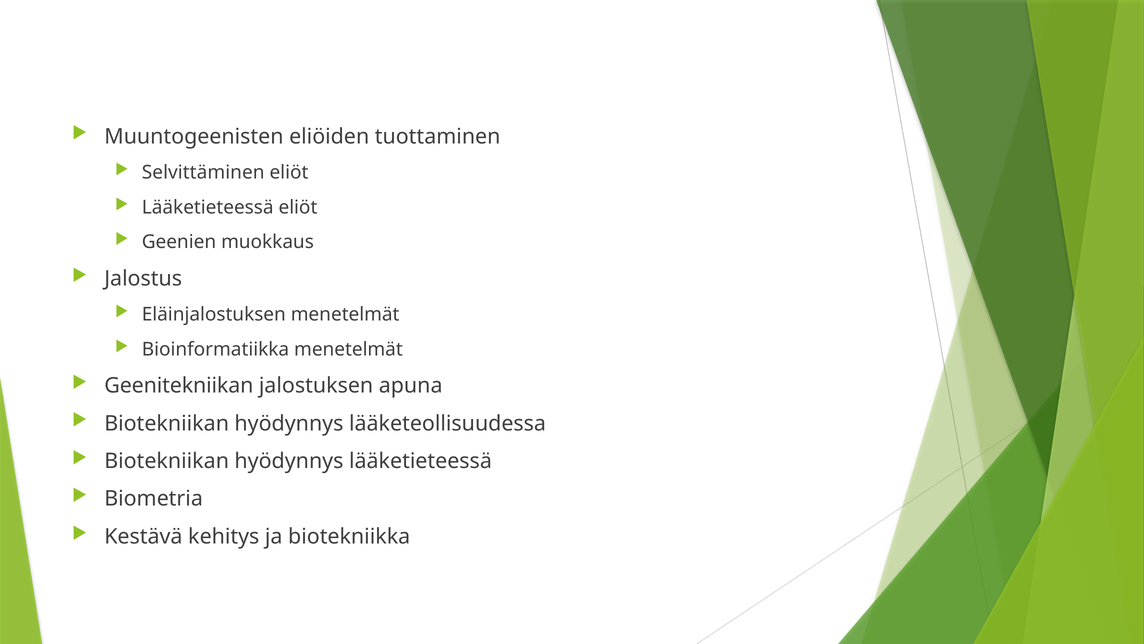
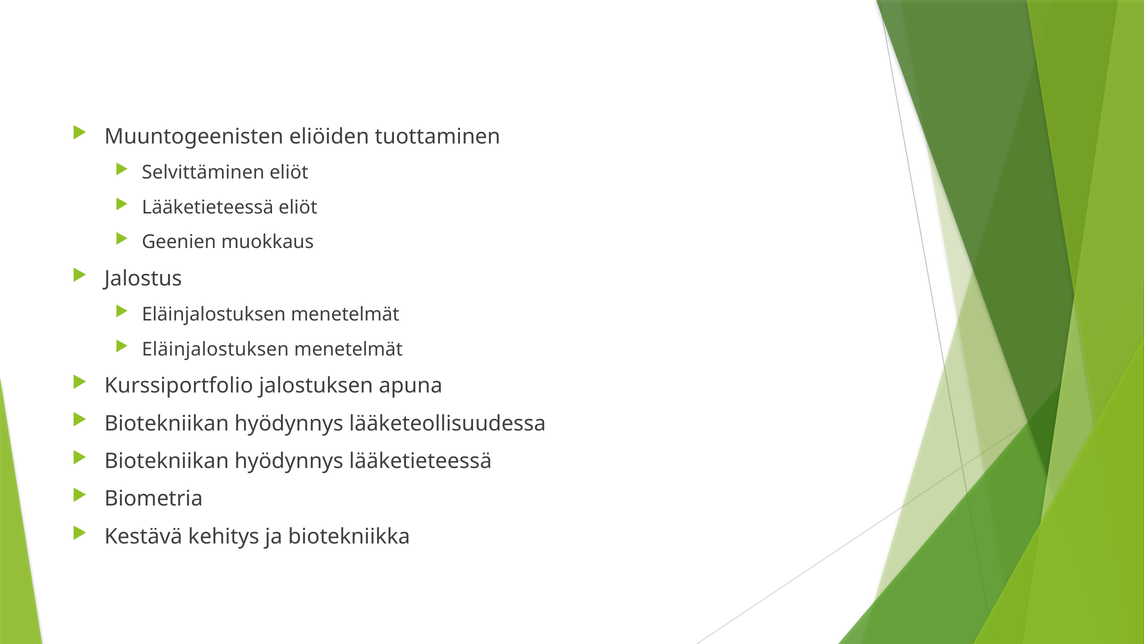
Bioinformatiikka at (215, 349): Bioinformatiikka -> Eläinjalostuksen
Geenitekniikan: Geenitekniikan -> Kurssiportfolio
